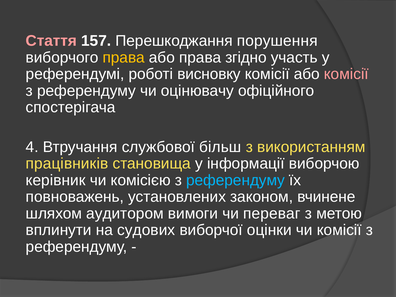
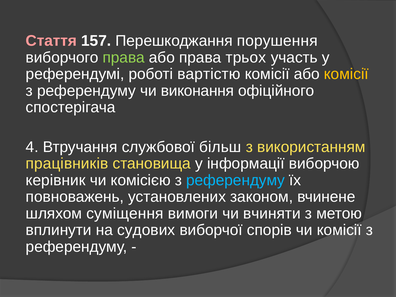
права at (124, 57) colour: yellow -> light green
згідно: згідно -> трьох
висновку: висновку -> вартістю
комісії at (346, 74) colour: pink -> yellow
оцінювачу: оцінювачу -> виконання
аудитором: аудитором -> суміщення
переваг: переваг -> вчиняти
оцінки: оцінки -> спорів
